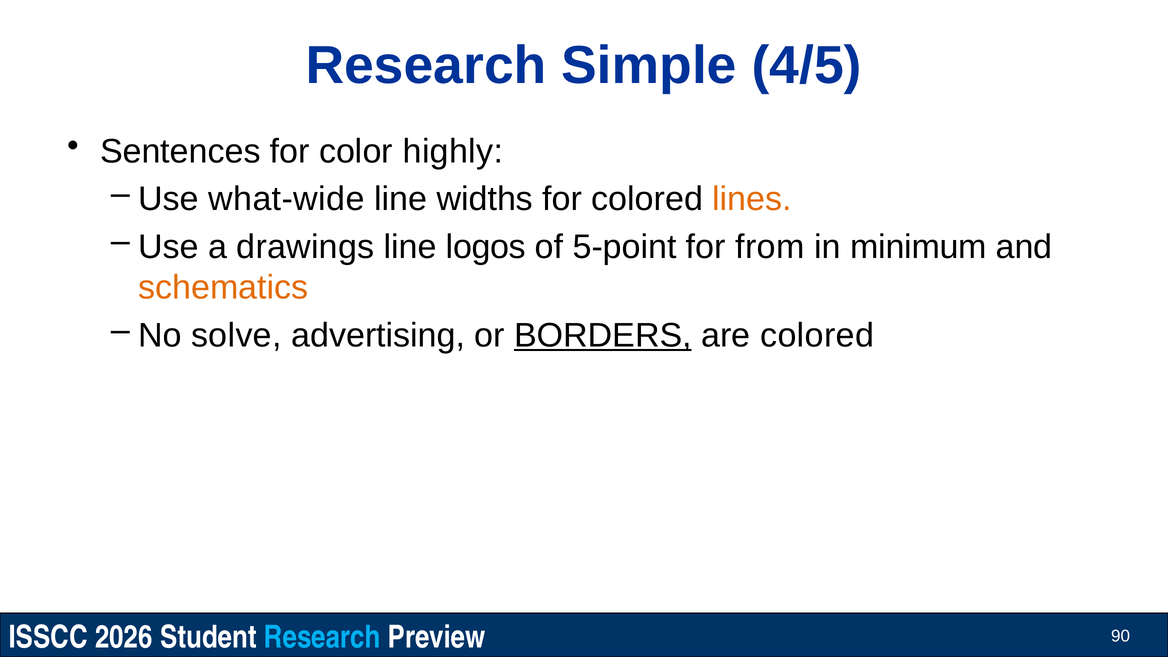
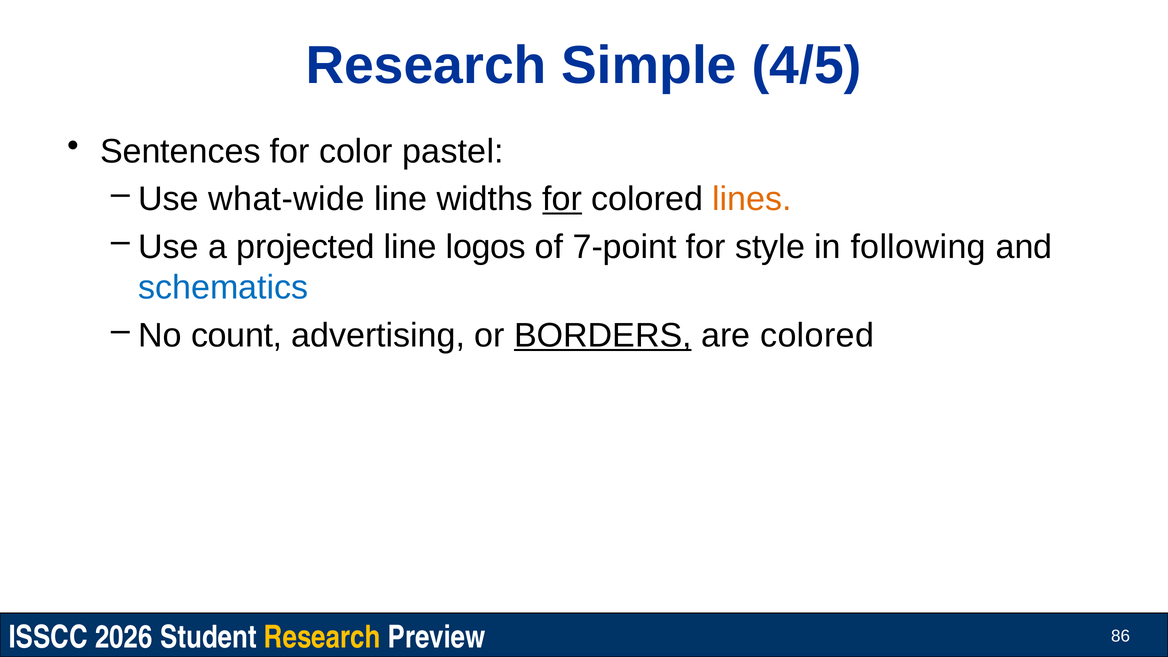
highly: highly -> pastel
for at (562, 199) underline: none -> present
drawings: drawings -> projected
5-point: 5-point -> 7-point
from: from -> style
minimum: minimum -> following
schematics colour: orange -> blue
solve: solve -> count
Research at (322, 637) colour: light blue -> yellow
90: 90 -> 86
